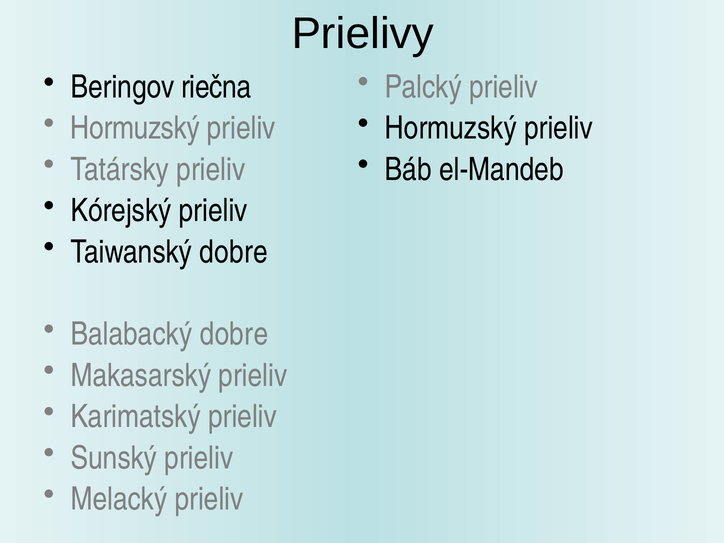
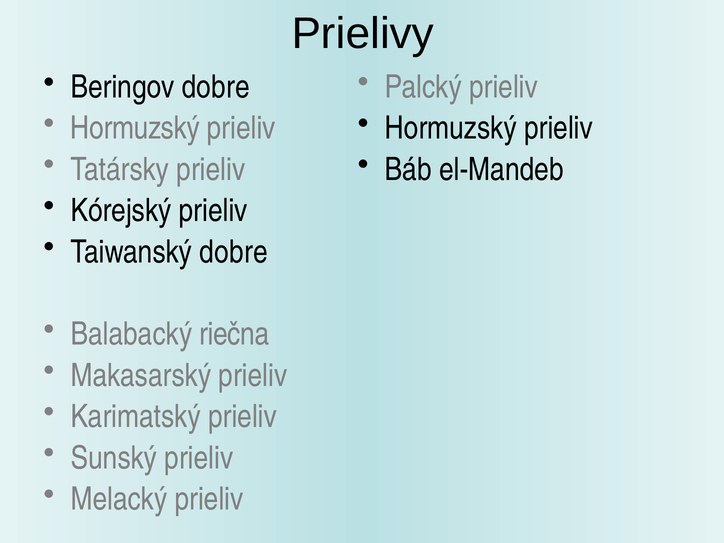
Beringov riečna: riečna -> dobre
Balabacký dobre: dobre -> riečna
